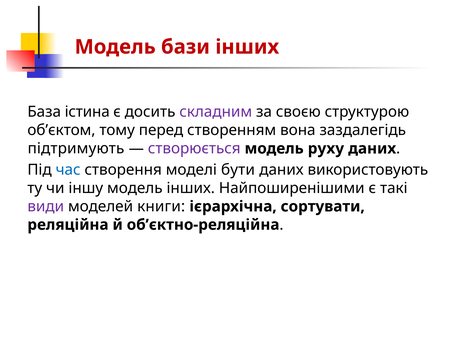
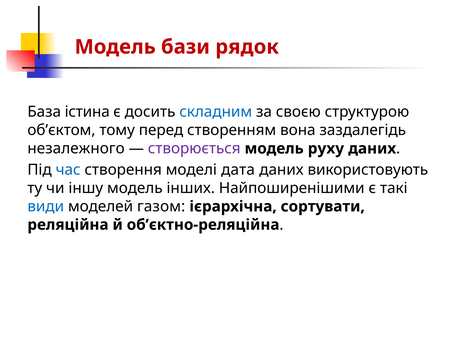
бази інших: інших -> рядок
складним colour: purple -> blue
підтримують: підтримують -> незалежного
бути: бути -> дата
види colour: purple -> blue
книги: книги -> газом
